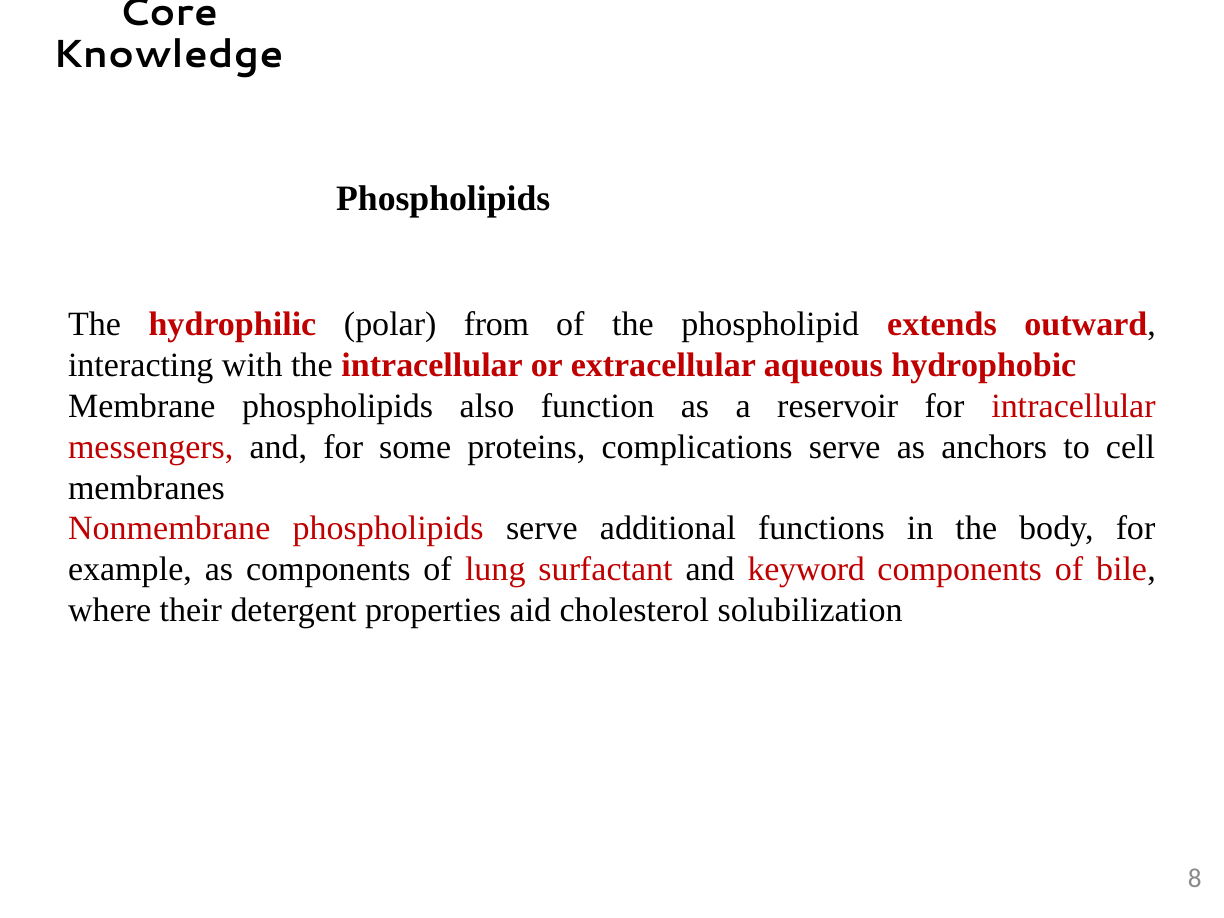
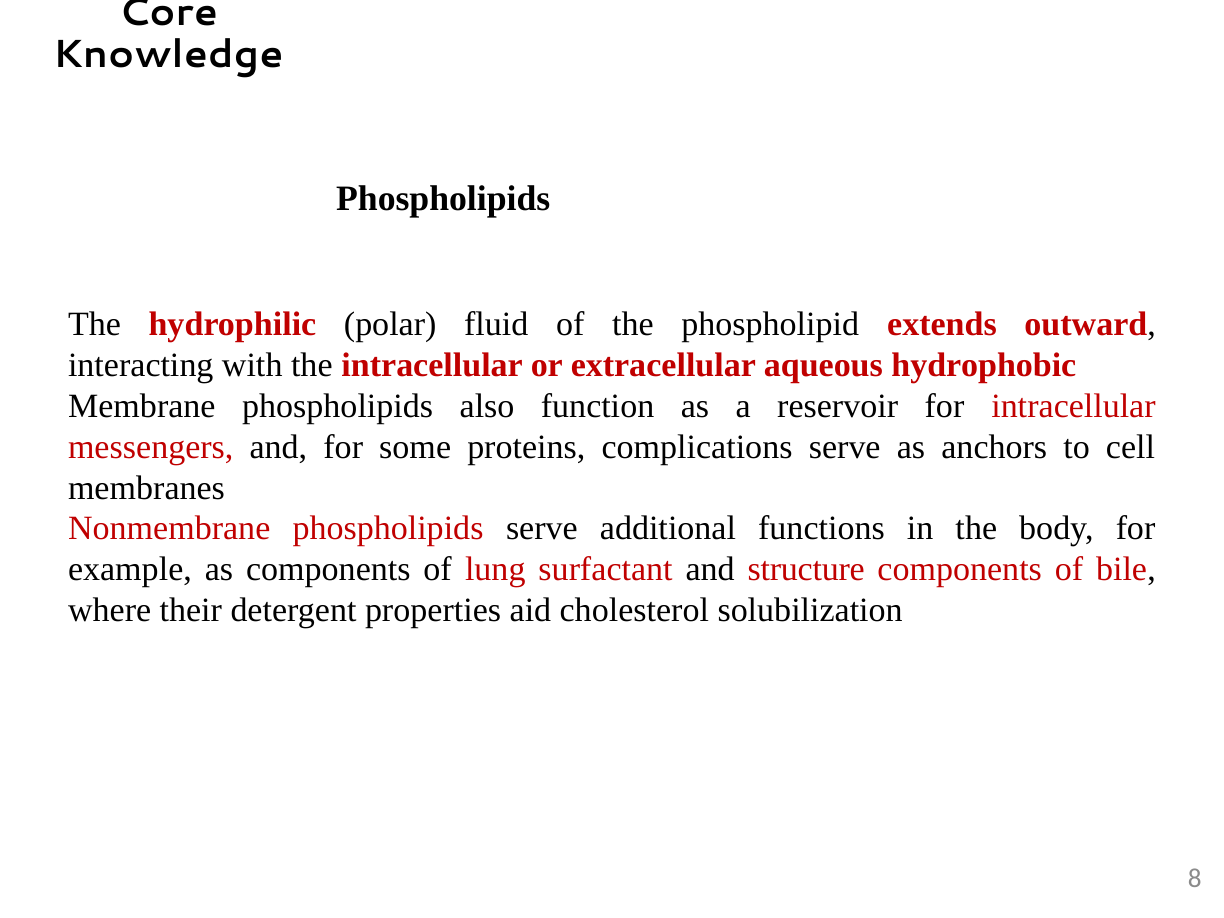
from: from -> fluid
keyword: keyword -> structure
